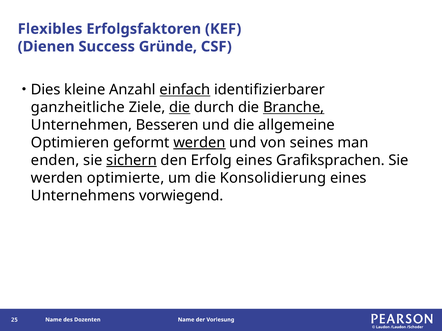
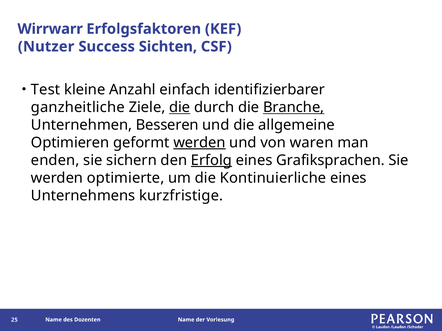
Flexibles: Flexibles -> Wirrwarr
Dienen: Dienen -> Nutzer
Gründe: Gründe -> Sichten
Dies: Dies -> Test
einfach underline: present -> none
seines: seines -> waren
sichern underline: present -> none
Erfolg underline: none -> present
Konsolidierung: Konsolidierung -> Kontinuierliche
vorwiegend: vorwiegend -> kurzfristige
